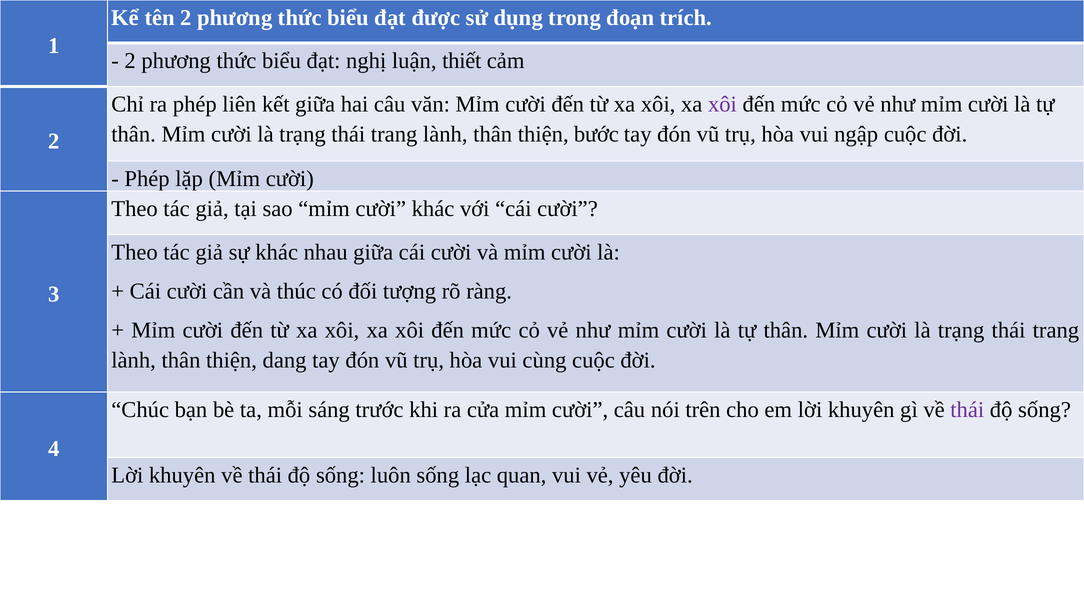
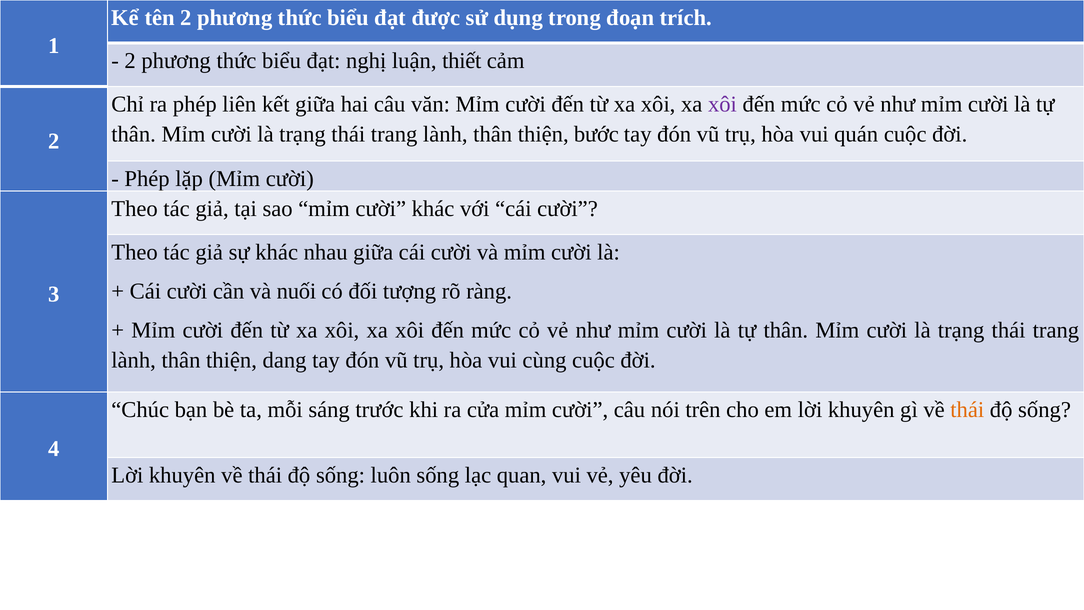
ngập: ngập -> quán
thúc: thúc -> nuối
thái at (967, 409) colour: purple -> orange
